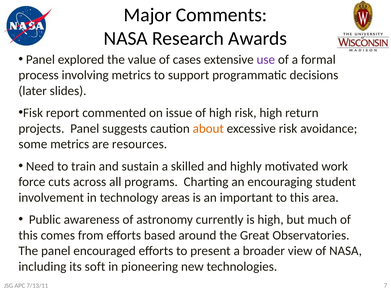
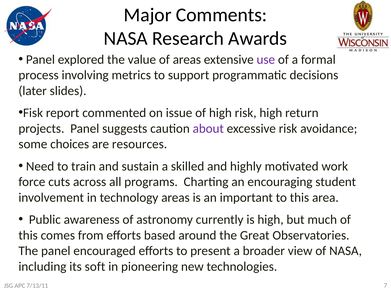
of cases: cases -> areas
about colour: orange -> purple
some metrics: metrics -> choices
